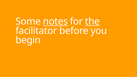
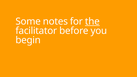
notes underline: present -> none
